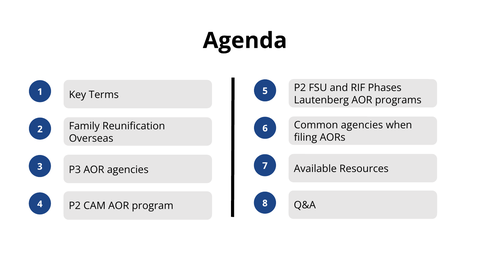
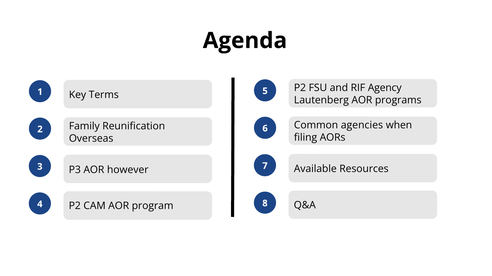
Phases: Phases -> Agency
AOR agencies: agencies -> however
